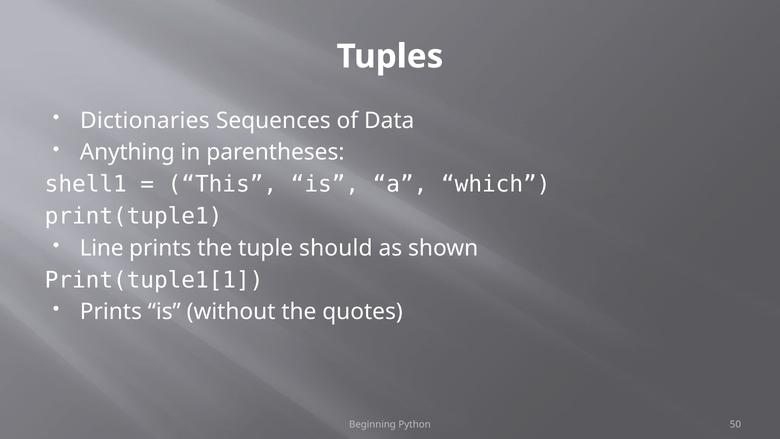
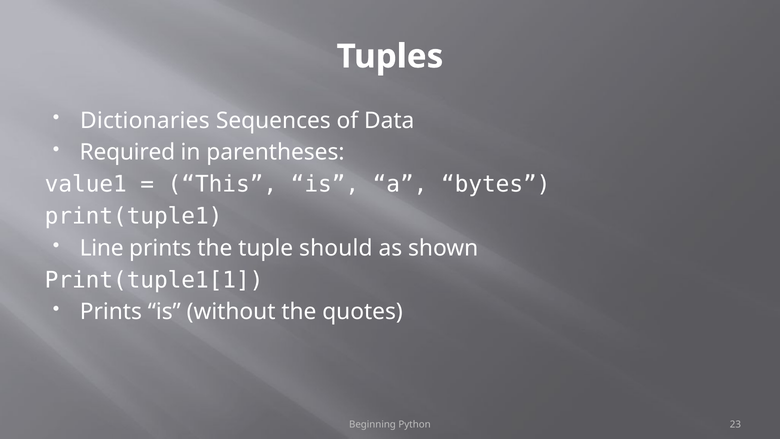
Anything: Anything -> Required
shell1: shell1 -> value1
which: which -> bytes
50: 50 -> 23
